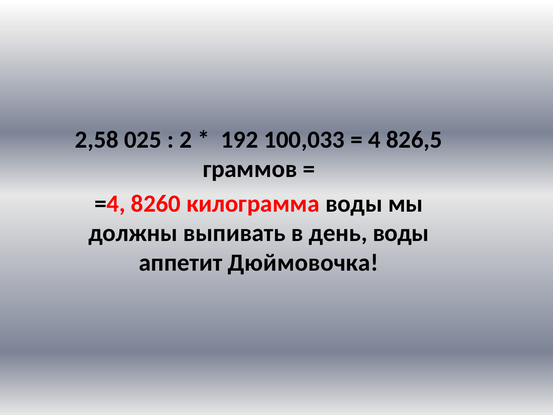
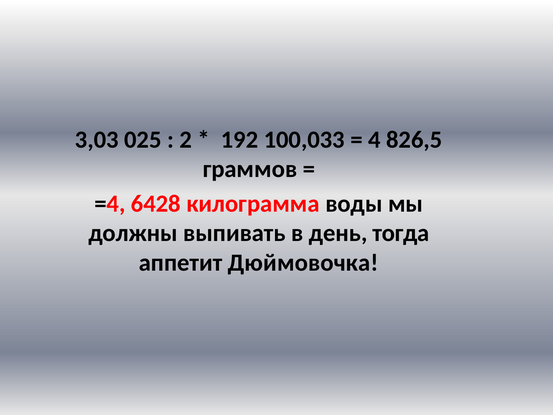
2,58: 2,58 -> 3,03
8260: 8260 -> 6428
день воды: воды -> тогда
